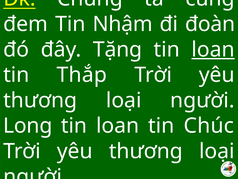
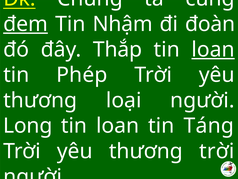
đem underline: none -> present
Tặng: Tặng -> Thắp
Thắp: Thắp -> Phép
Chúc: Chúc -> Táng
loại at (217, 151): loại -> trời
